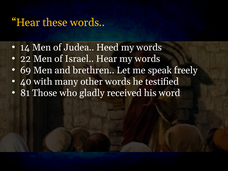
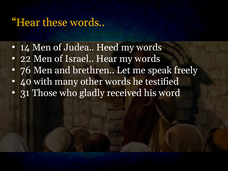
69: 69 -> 76
81: 81 -> 31
